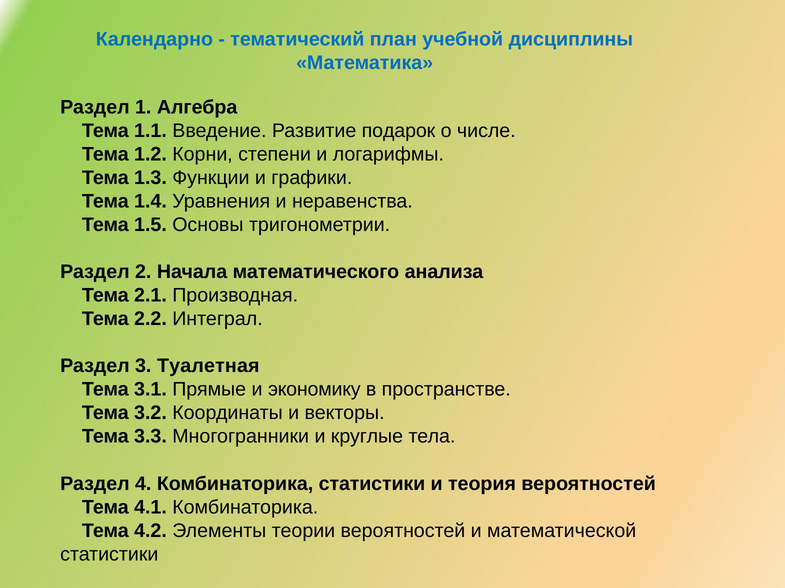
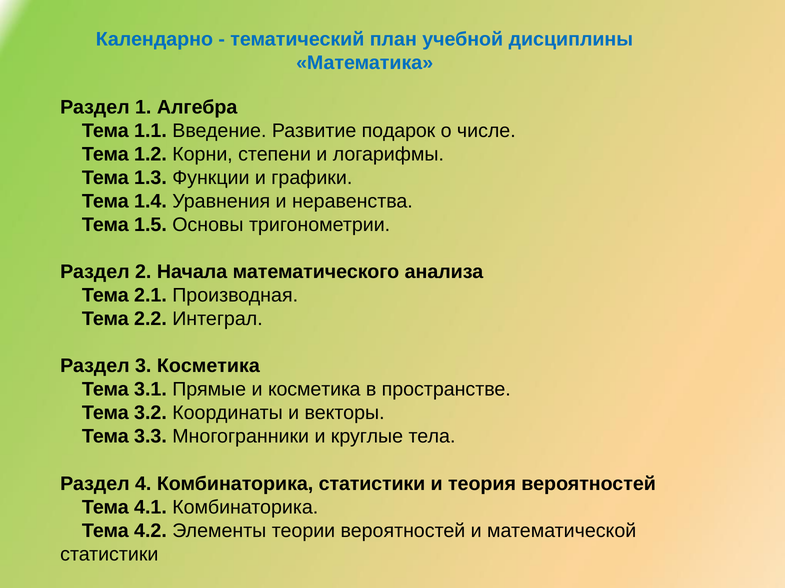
3 Туалетная: Туалетная -> Косметика
и экономику: экономику -> косметика
